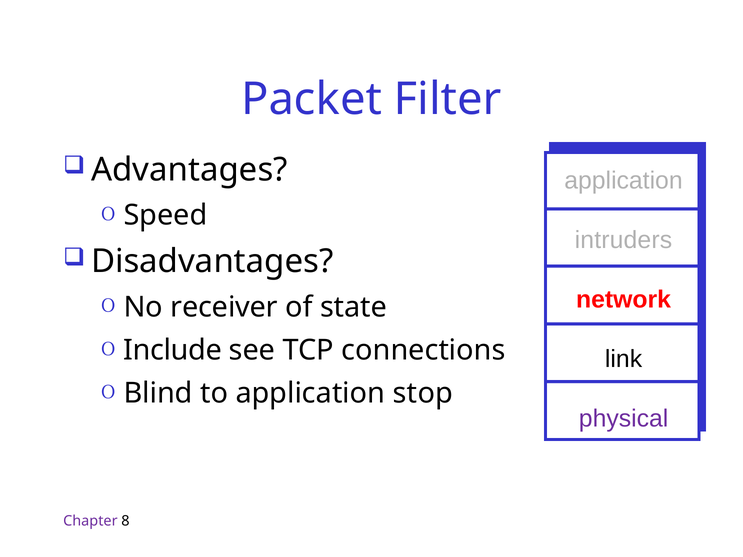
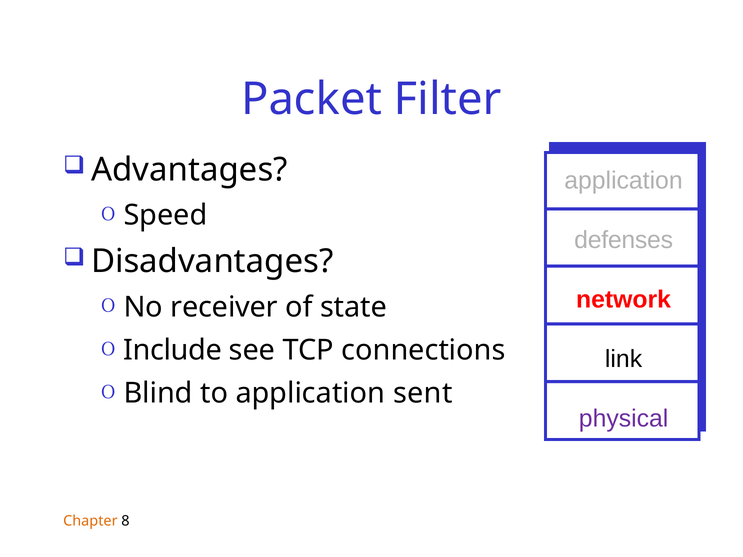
intruders: intruders -> defenses
stop: stop -> sent
Chapter colour: purple -> orange
